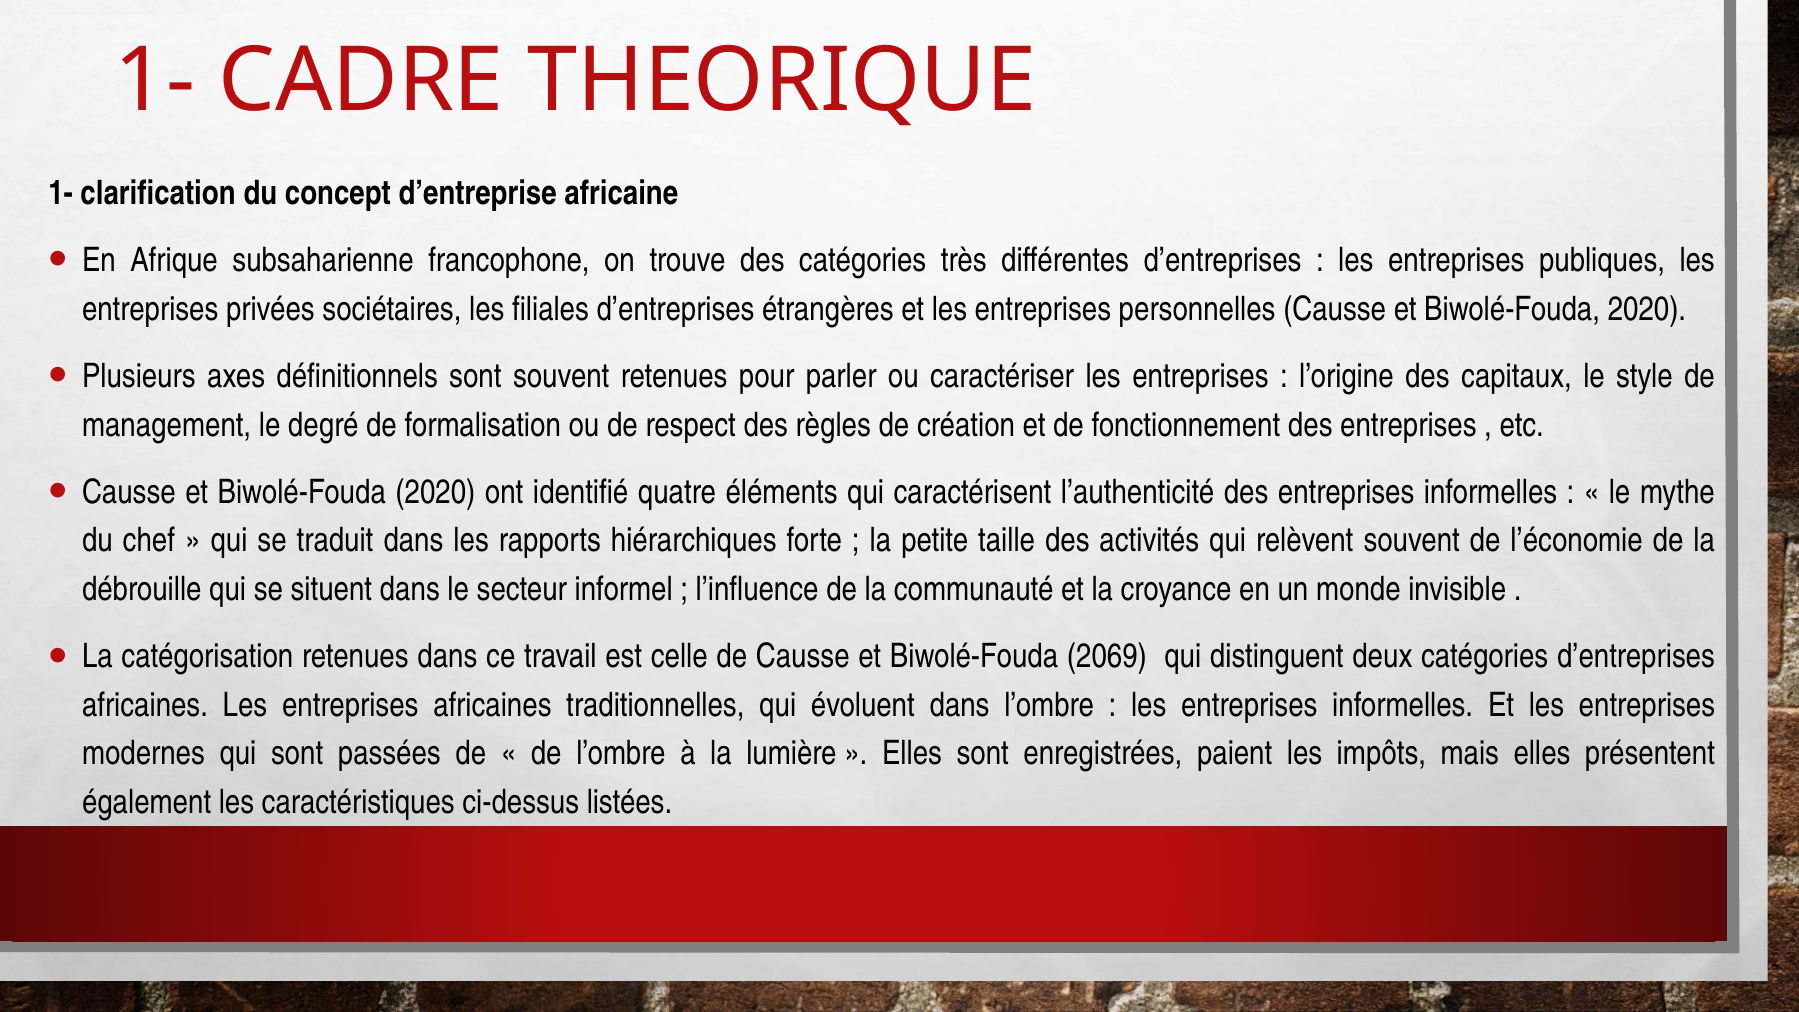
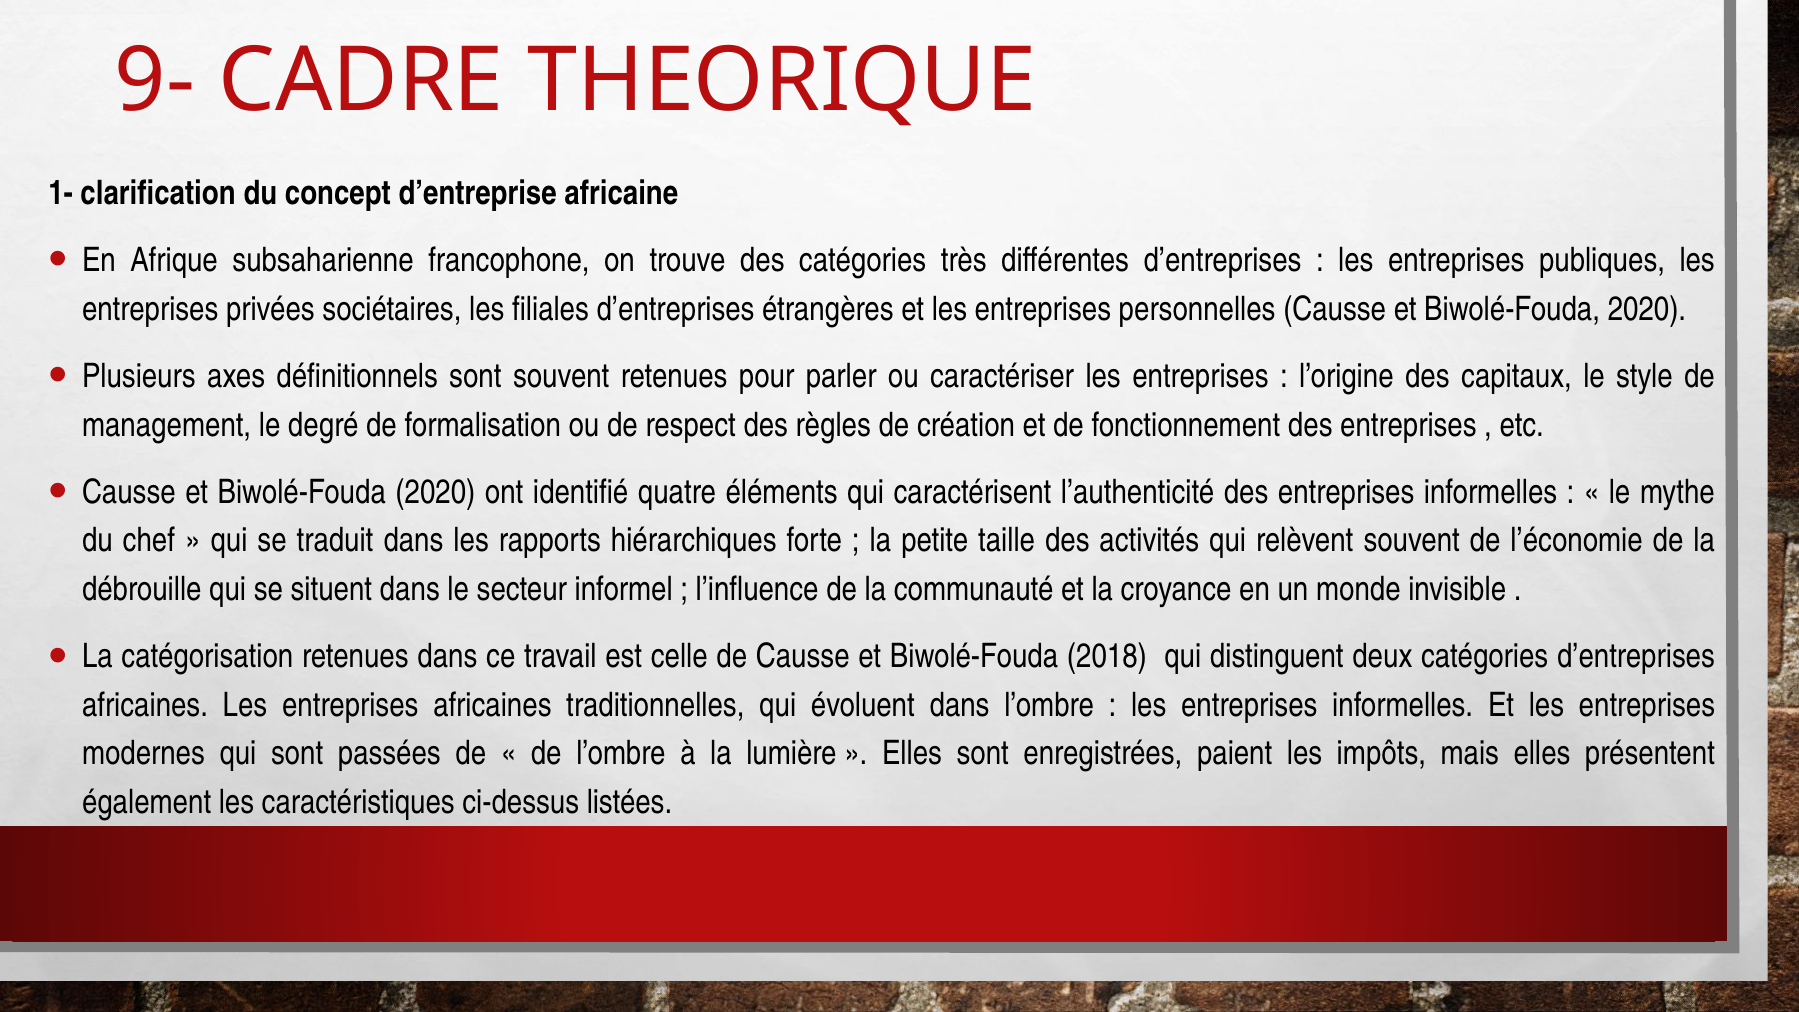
1- at (155, 81): 1- -> 9-
2069: 2069 -> 2018
